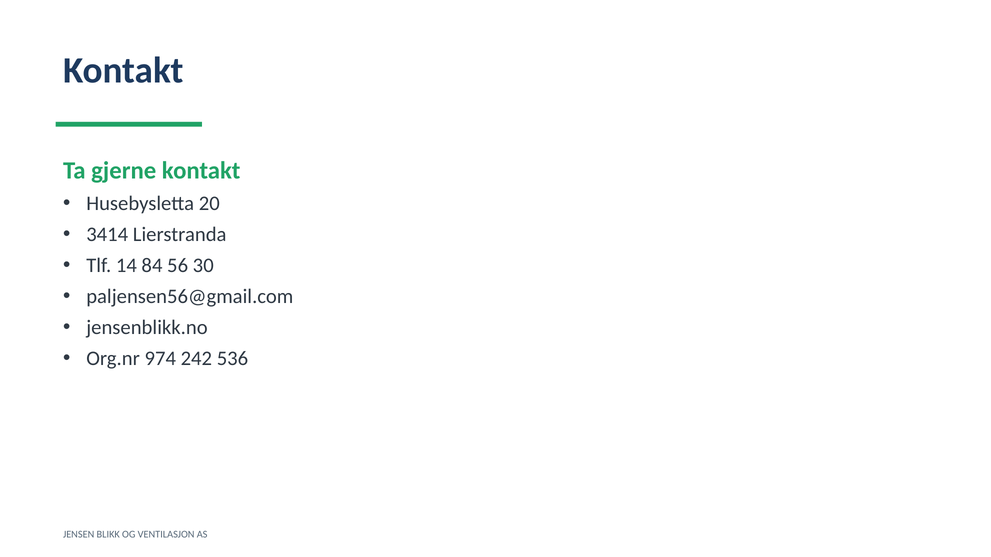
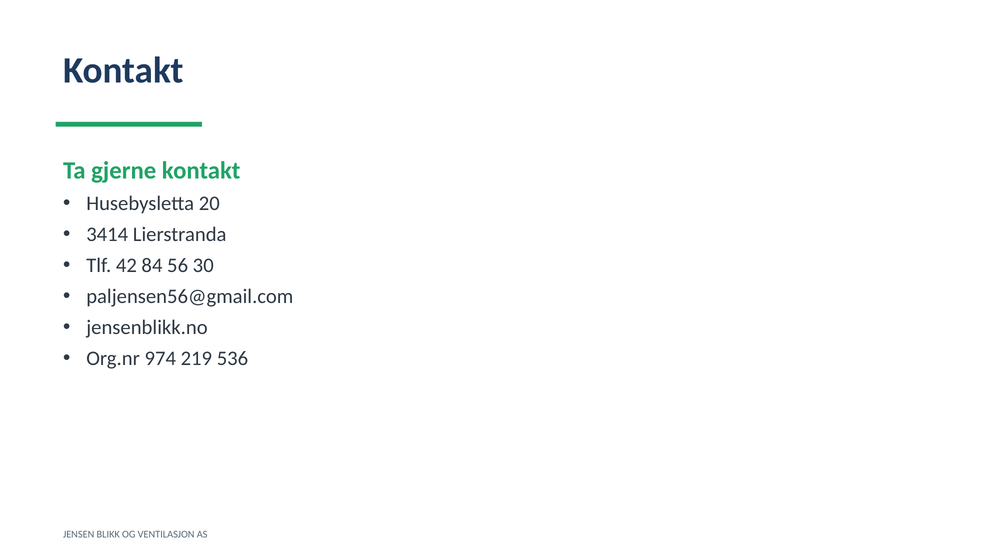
14: 14 -> 42
242: 242 -> 219
